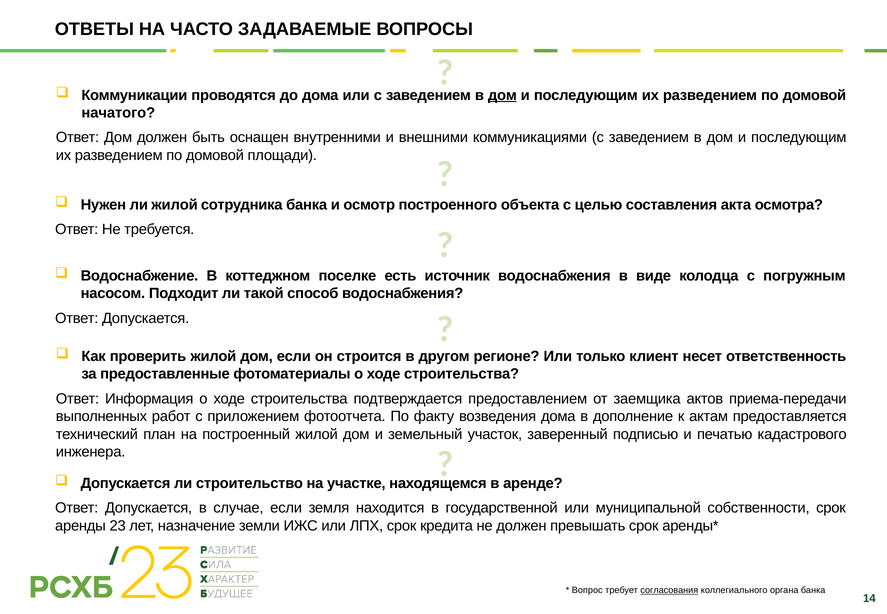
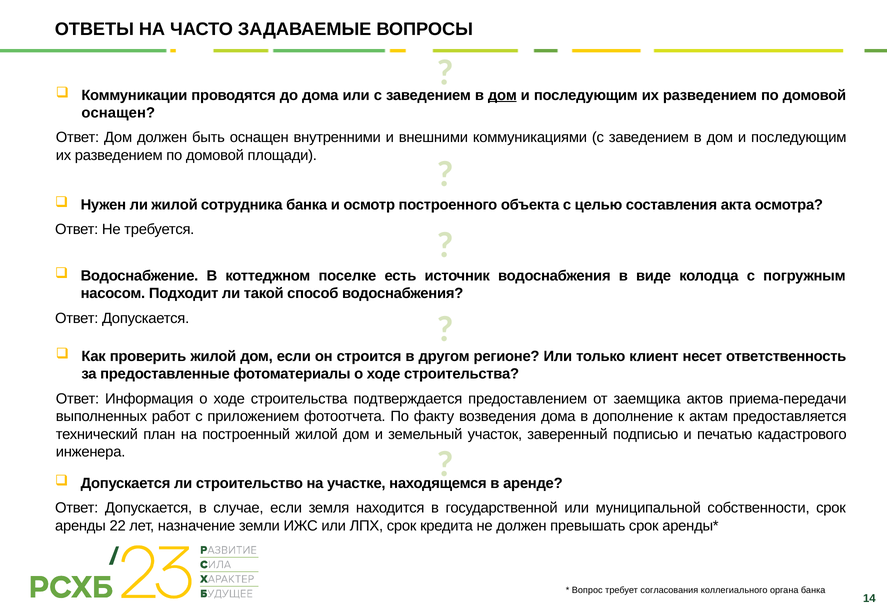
начатого at (118, 113): начатого -> оснащен
23: 23 -> 22
согласования underline: present -> none
